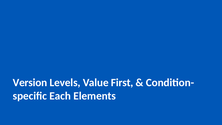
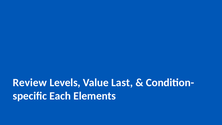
Version: Version -> Review
First: First -> Last
